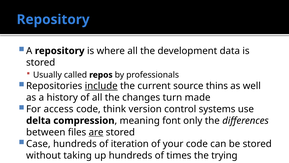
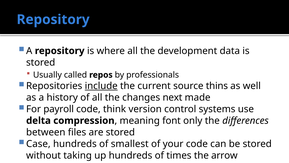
turn: turn -> next
access: access -> payroll
are underline: present -> none
iteration: iteration -> smallest
trying: trying -> arrow
